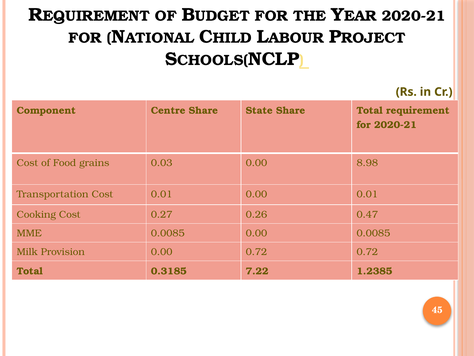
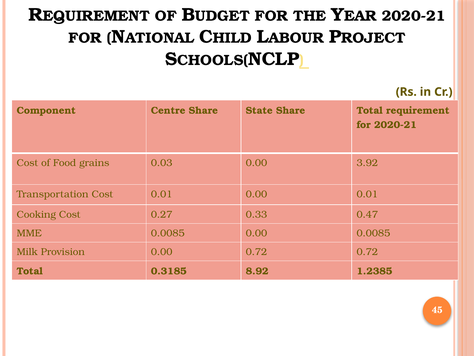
8.98: 8.98 -> 3.92
0.26: 0.26 -> 0.33
7.22: 7.22 -> 8.92
